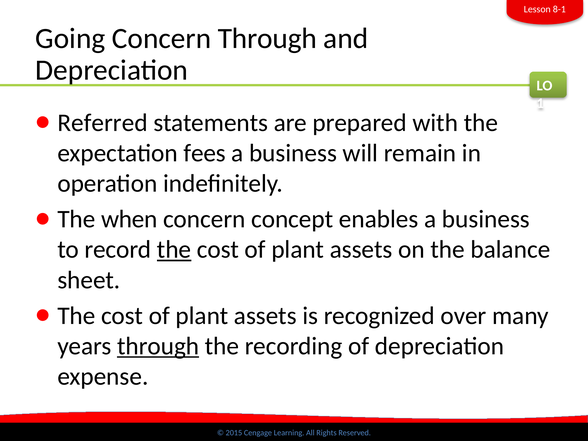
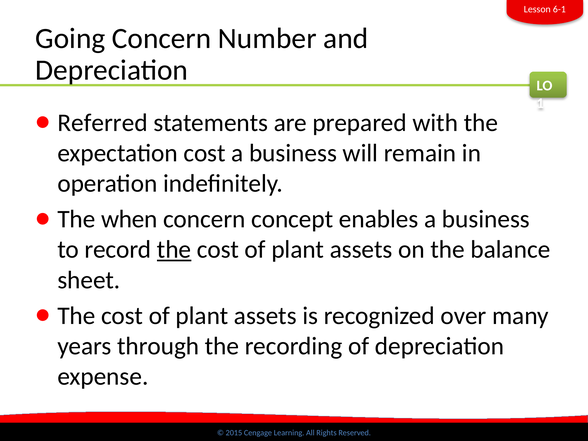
8-1: 8-1 -> 6-1
Concern Through: Through -> Number
expectation fees: fees -> cost
through at (158, 346) underline: present -> none
